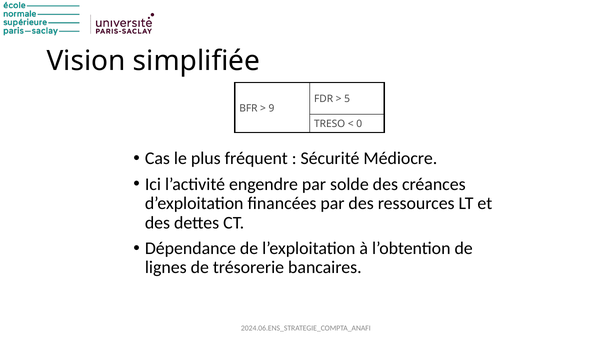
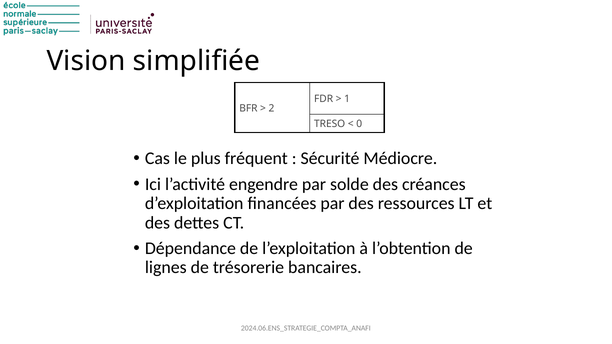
5: 5 -> 1
9: 9 -> 2
